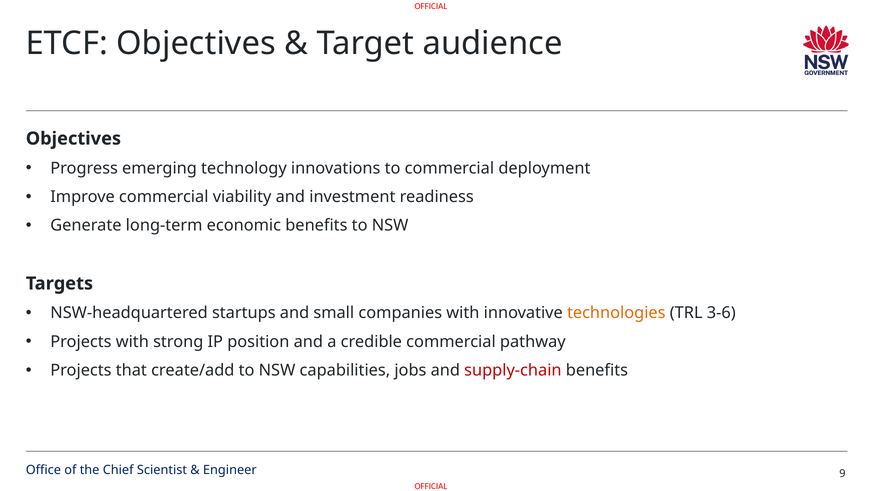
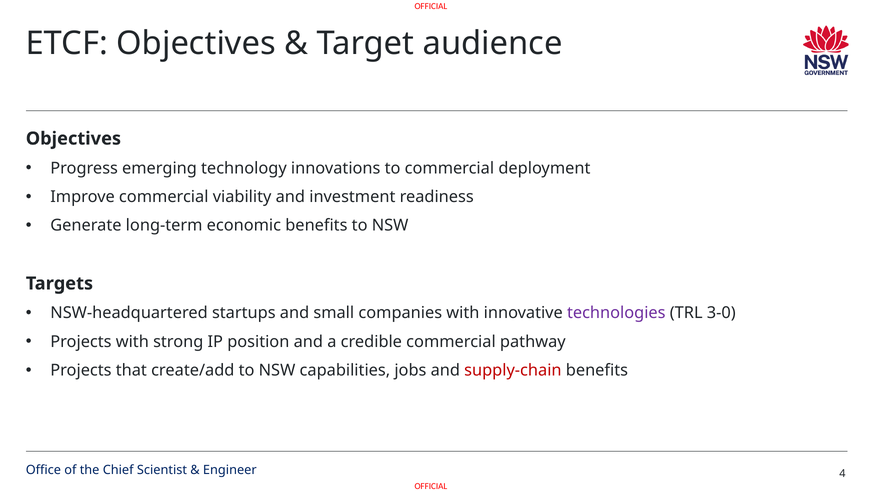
technologies colour: orange -> purple
3-6: 3-6 -> 3-0
9: 9 -> 4
